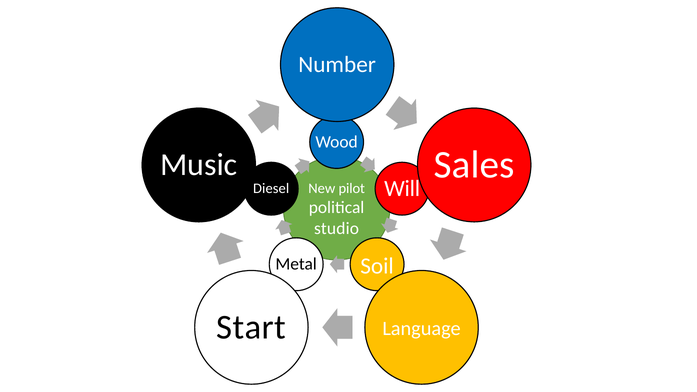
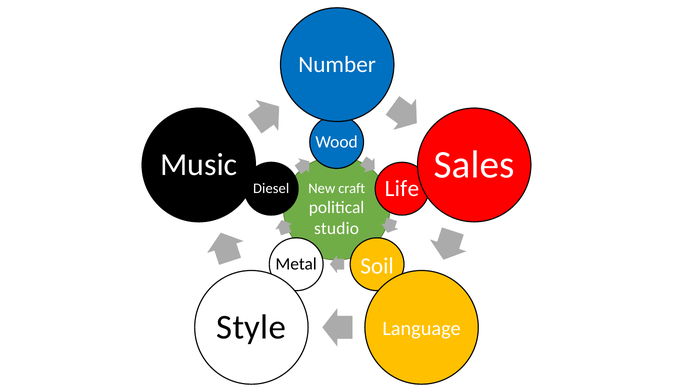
Will: Will -> Life
pilot: pilot -> craft
Start: Start -> Style
